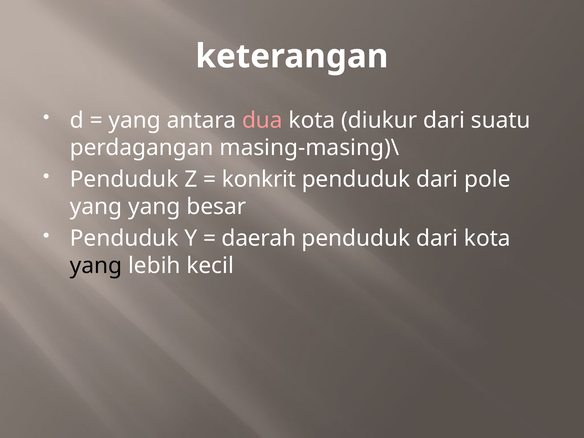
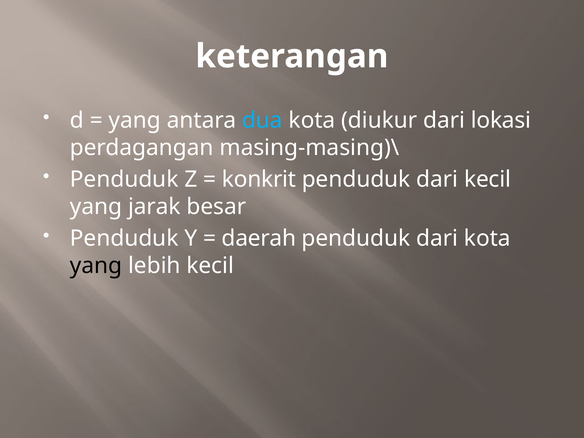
dua colour: pink -> light blue
suatu: suatu -> lokasi
dari pole: pole -> kecil
yang yang: yang -> jarak
